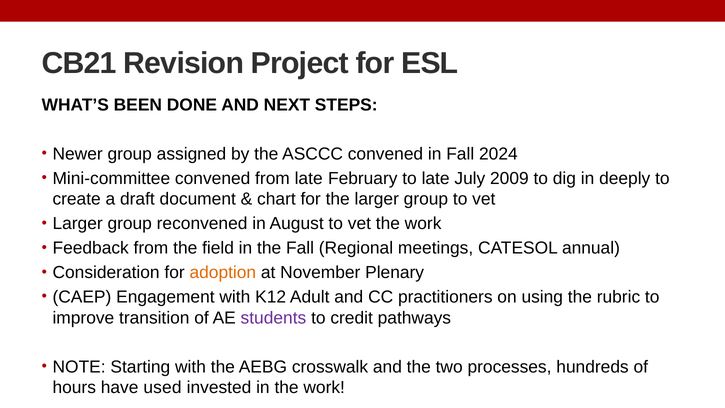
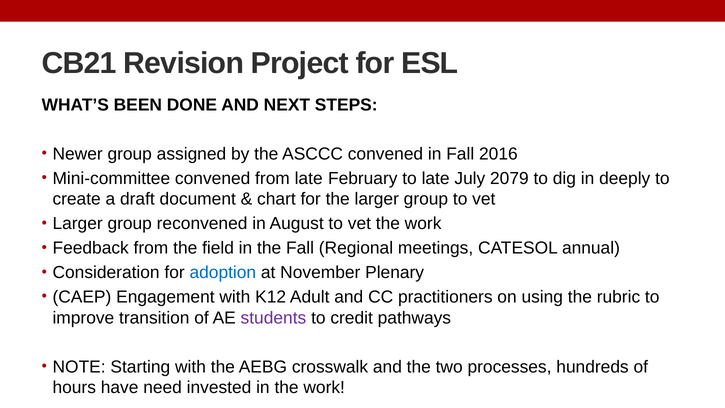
2024: 2024 -> 2016
2009: 2009 -> 2079
adoption colour: orange -> blue
used: used -> need
